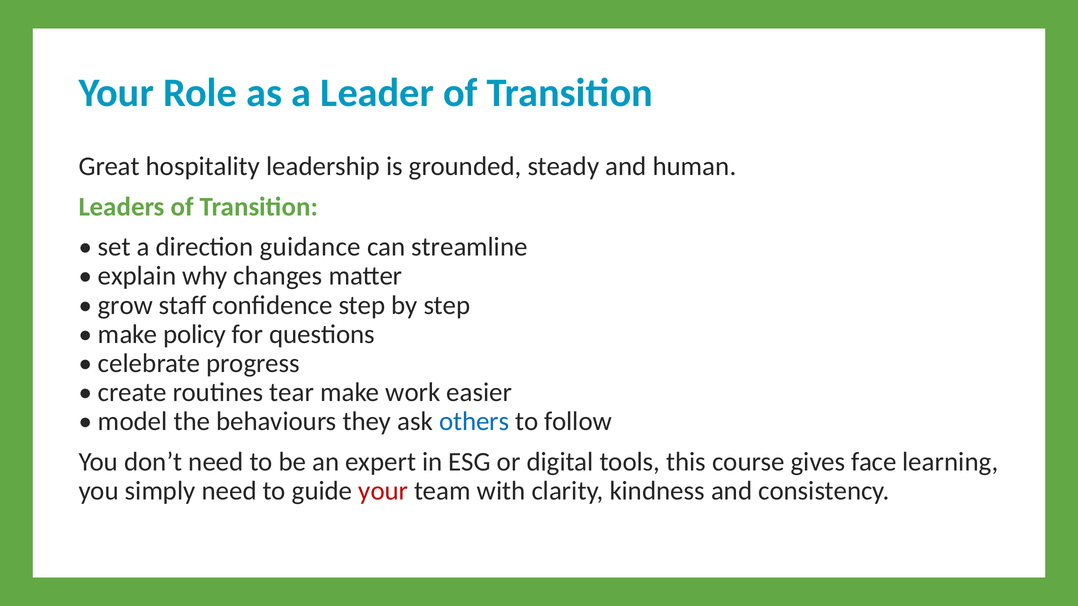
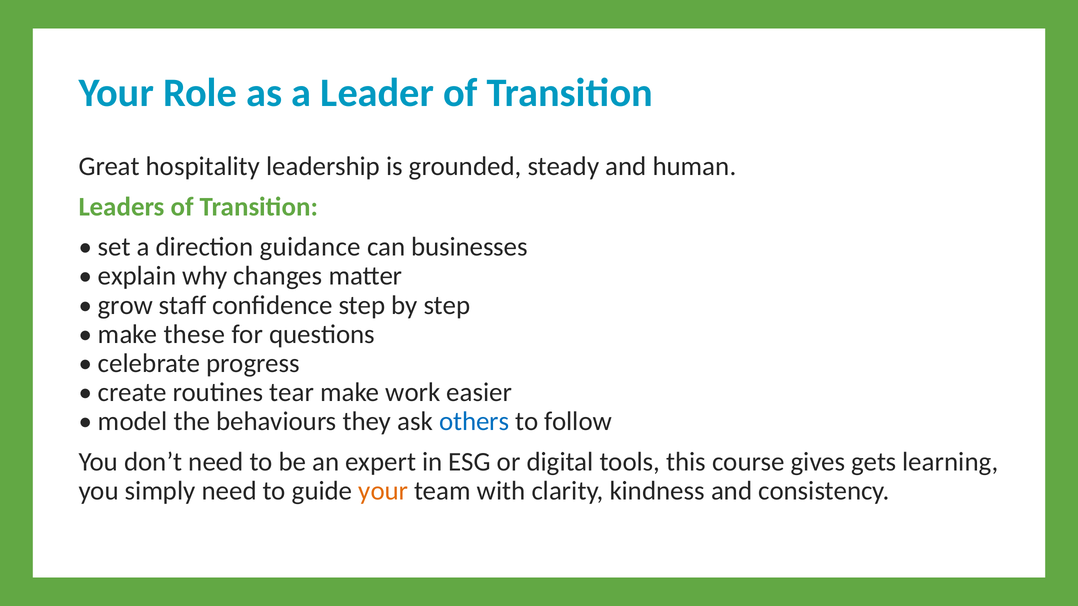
streamline: streamline -> businesses
policy: policy -> these
face: face -> gets
your at (383, 491) colour: red -> orange
